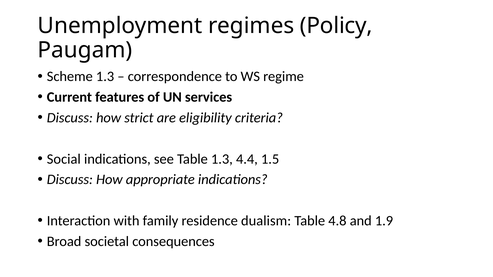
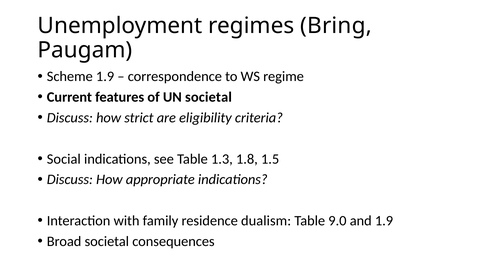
Policy: Policy -> Bring
Scheme 1.3: 1.3 -> 1.9
UN services: services -> societal
4.4: 4.4 -> 1.8
4.8: 4.8 -> 9.0
